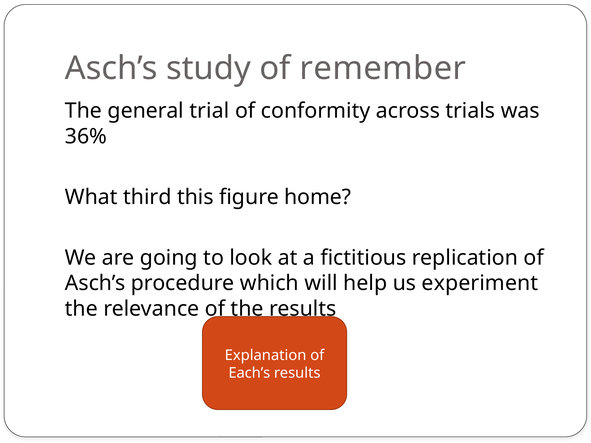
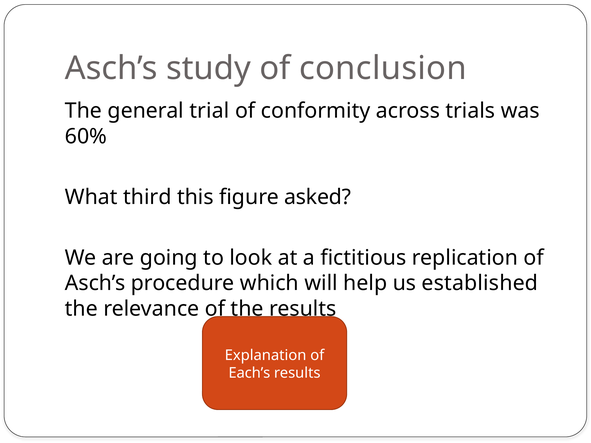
remember: remember -> conclusion
36%: 36% -> 60%
home: home -> asked
experiment: experiment -> established
